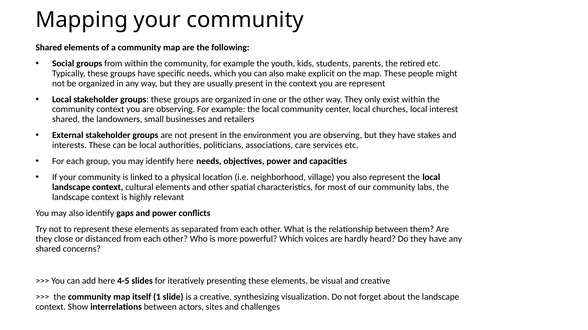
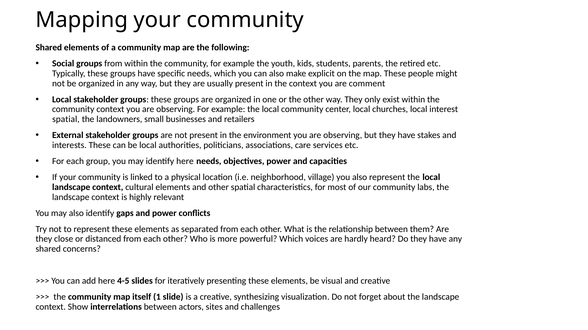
are represent: represent -> comment
shared at (66, 119): shared -> spatial
